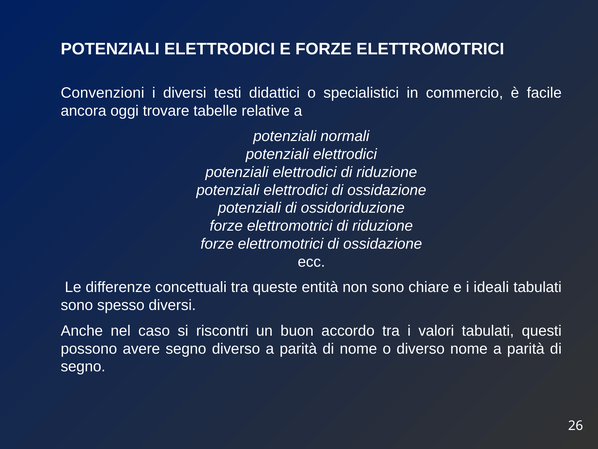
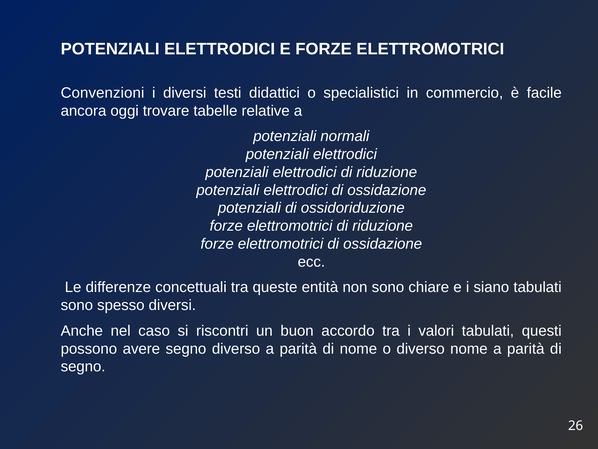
ideali: ideali -> siano
